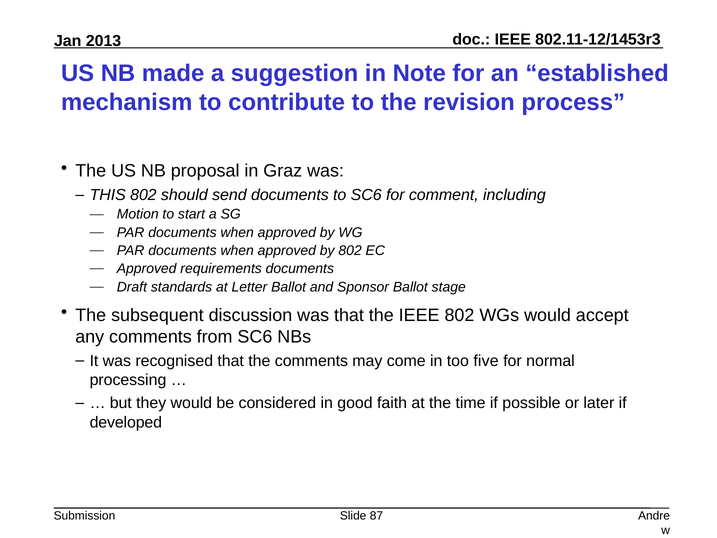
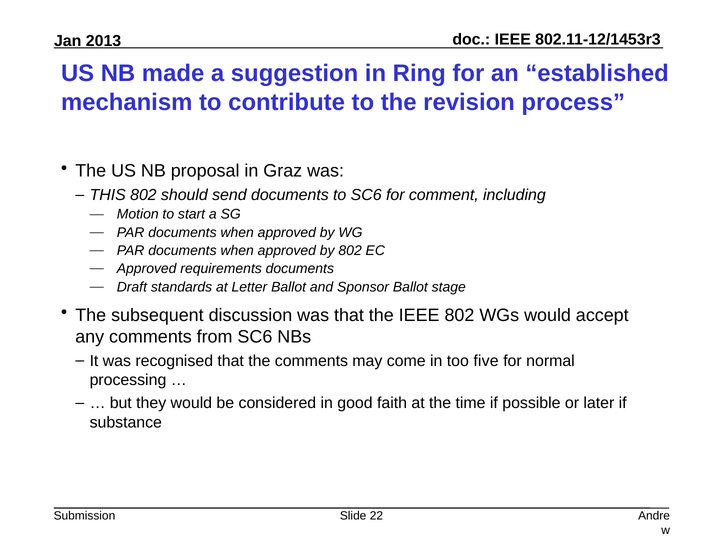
Note: Note -> Ring
developed: developed -> substance
87: 87 -> 22
